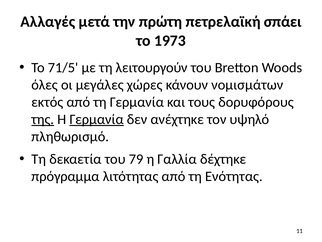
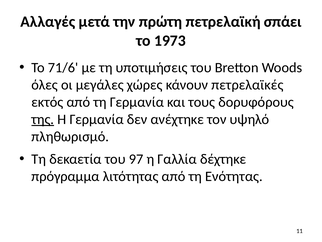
71/5: 71/5 -> 71/6
λειτουργούν: λειτουργούν -> υποτιμήσεις
νομισμάτων: νομισμάτων -> πετρελαϊκές
Γερμανία at (97, 119) underline: present -> none
79: 79 -> 97
